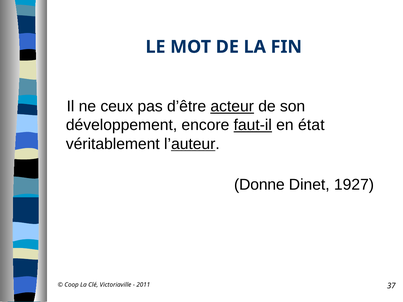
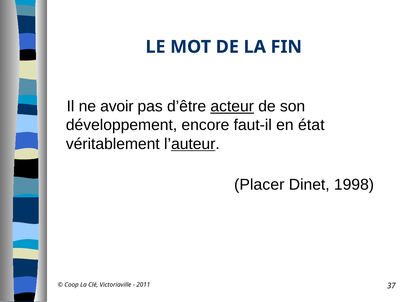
ceux: ceux -> avoir
faut-il underline: present -> none
Donne: Donne -> Placer
1927: 1927 -> 1998
